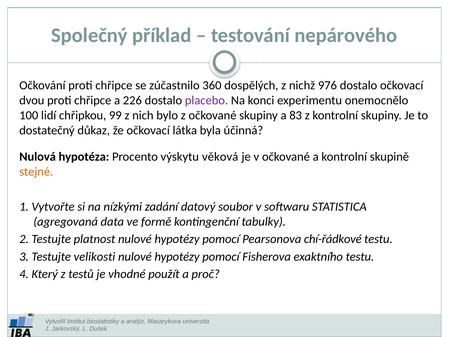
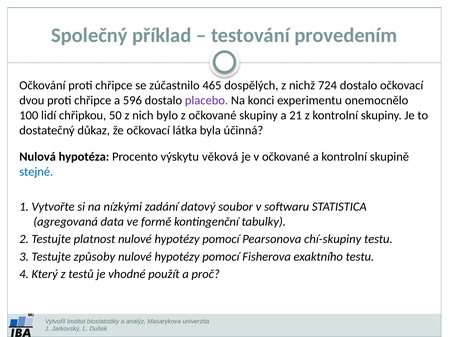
nepárového: nepárového -> provedením
360: 360 -> 465
976: 976 -> 724
226: 226 -> 596
99: 99 -> 50
83: 83 -> 21
stejné colour: orange -> blue
chí-řádkové: chí-řádkové -> chí-skupiny
velikosti: velikosti -> způsoby
